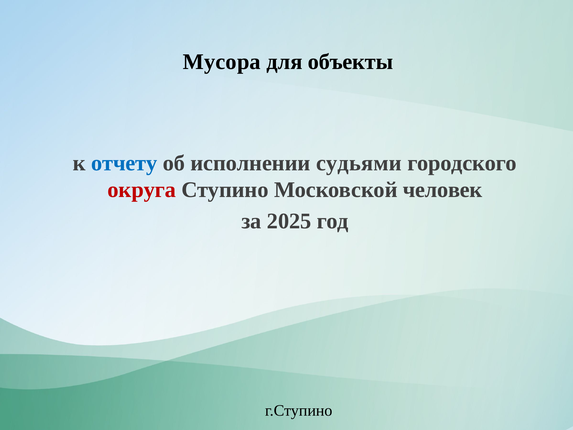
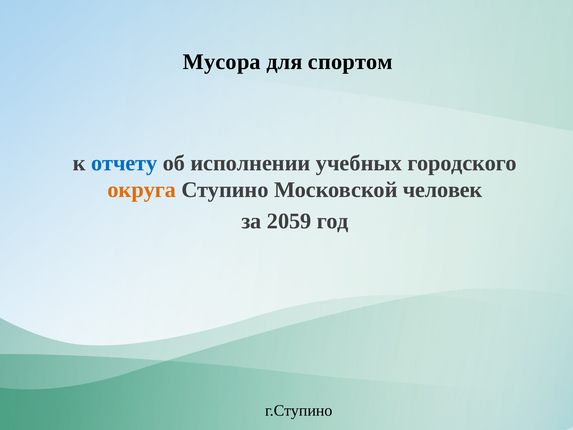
объекты: объекты -> спортом
судьями: судьями -> учебных
округа colour: red -> orange
2025: 2025 -> 2059
